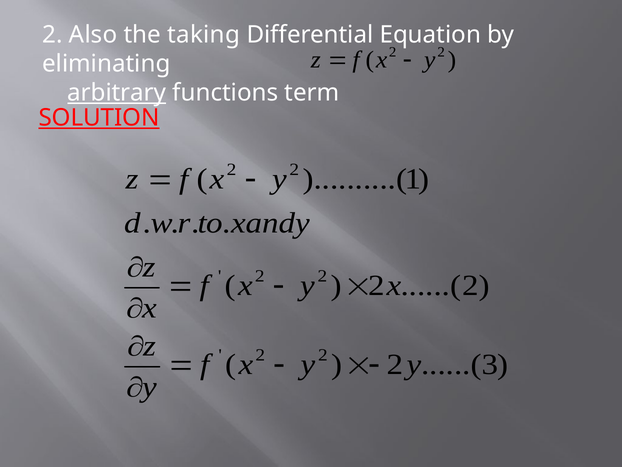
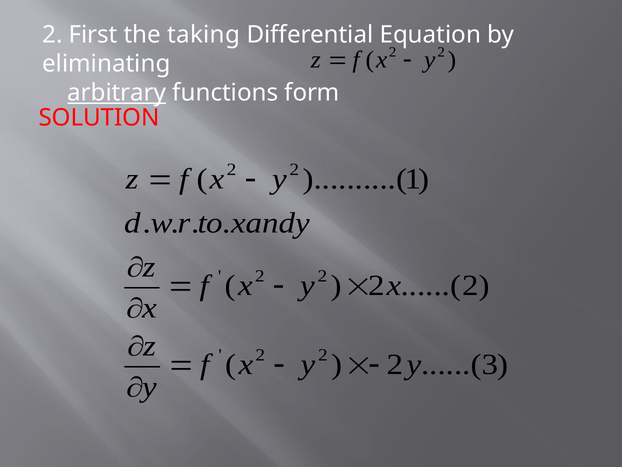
Also: Also -> First
term: term -> form
SOLUTION underline: present -> none
